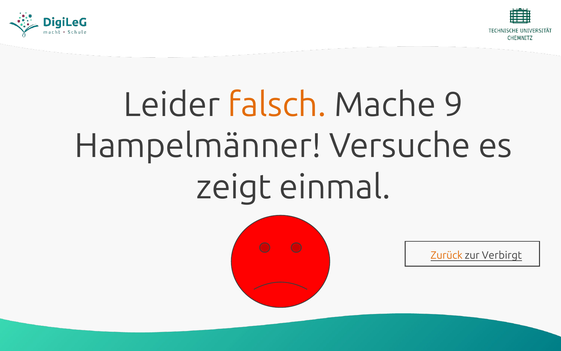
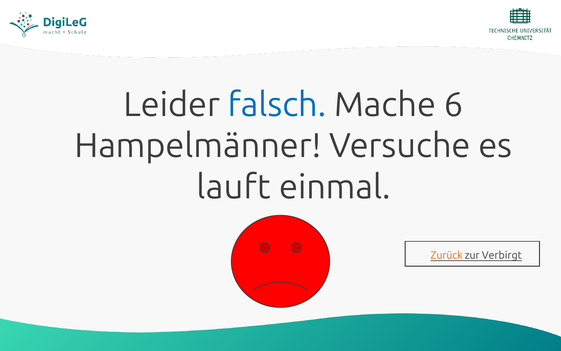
falsch colour: orange -> blue
9: 9 -> 6
zeigt: zeigt -> lauft
